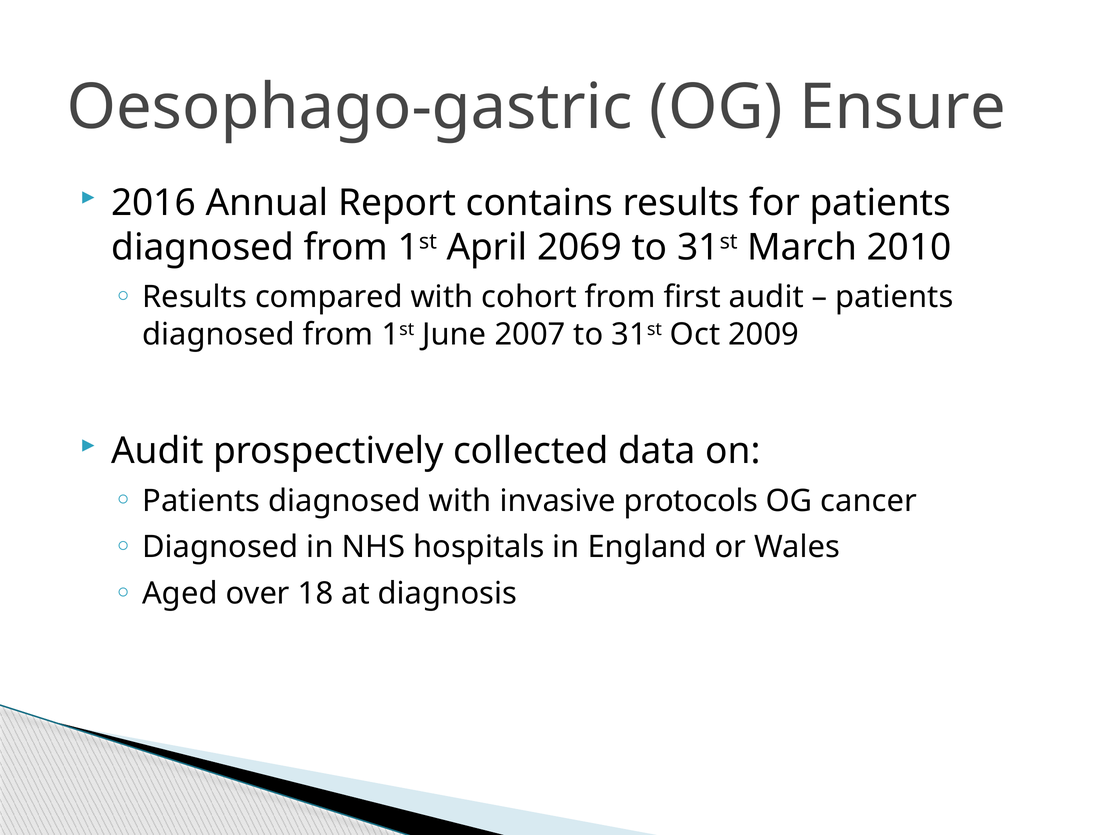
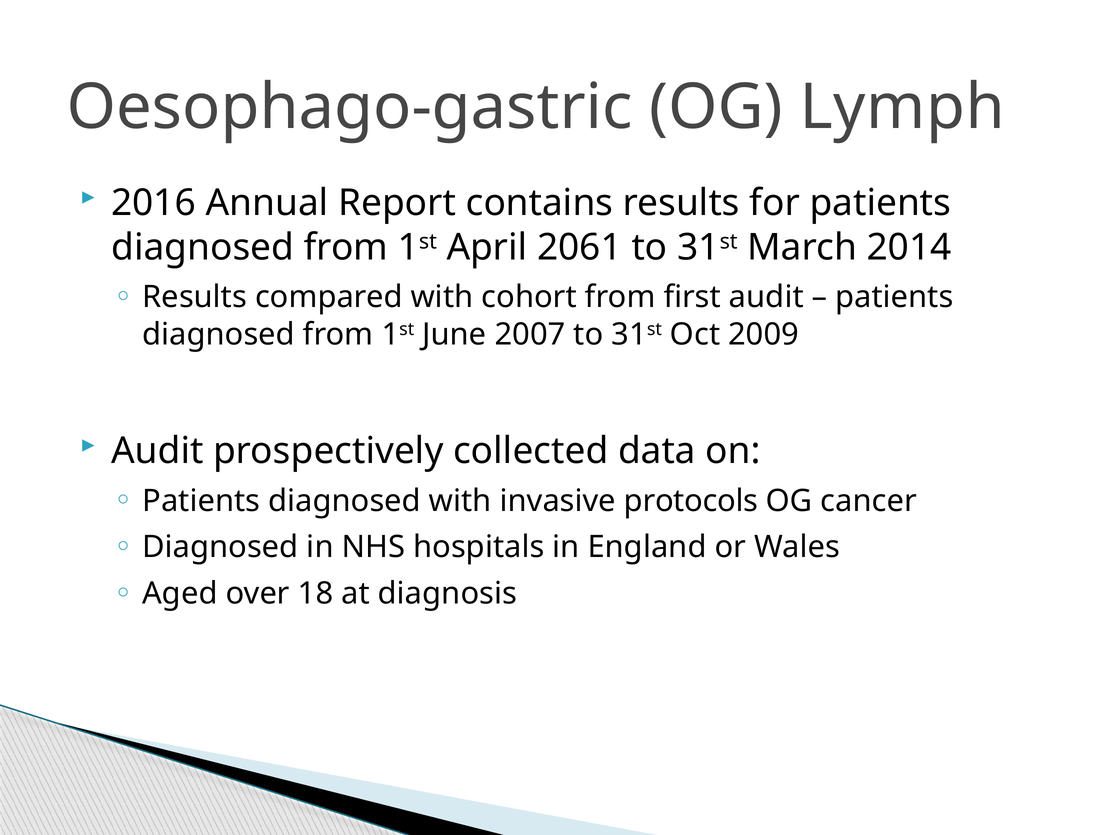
Ensure: Ensure -> Lymph
2069: 2069 -> 2061
2010: 2010 -> 2014
